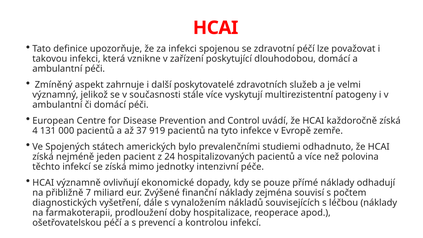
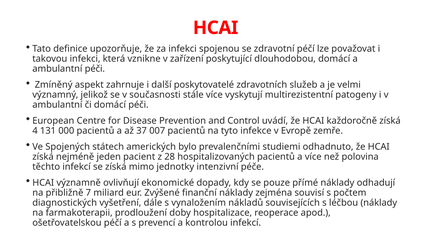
919: 919 -> 007
24: 24 -> 28
